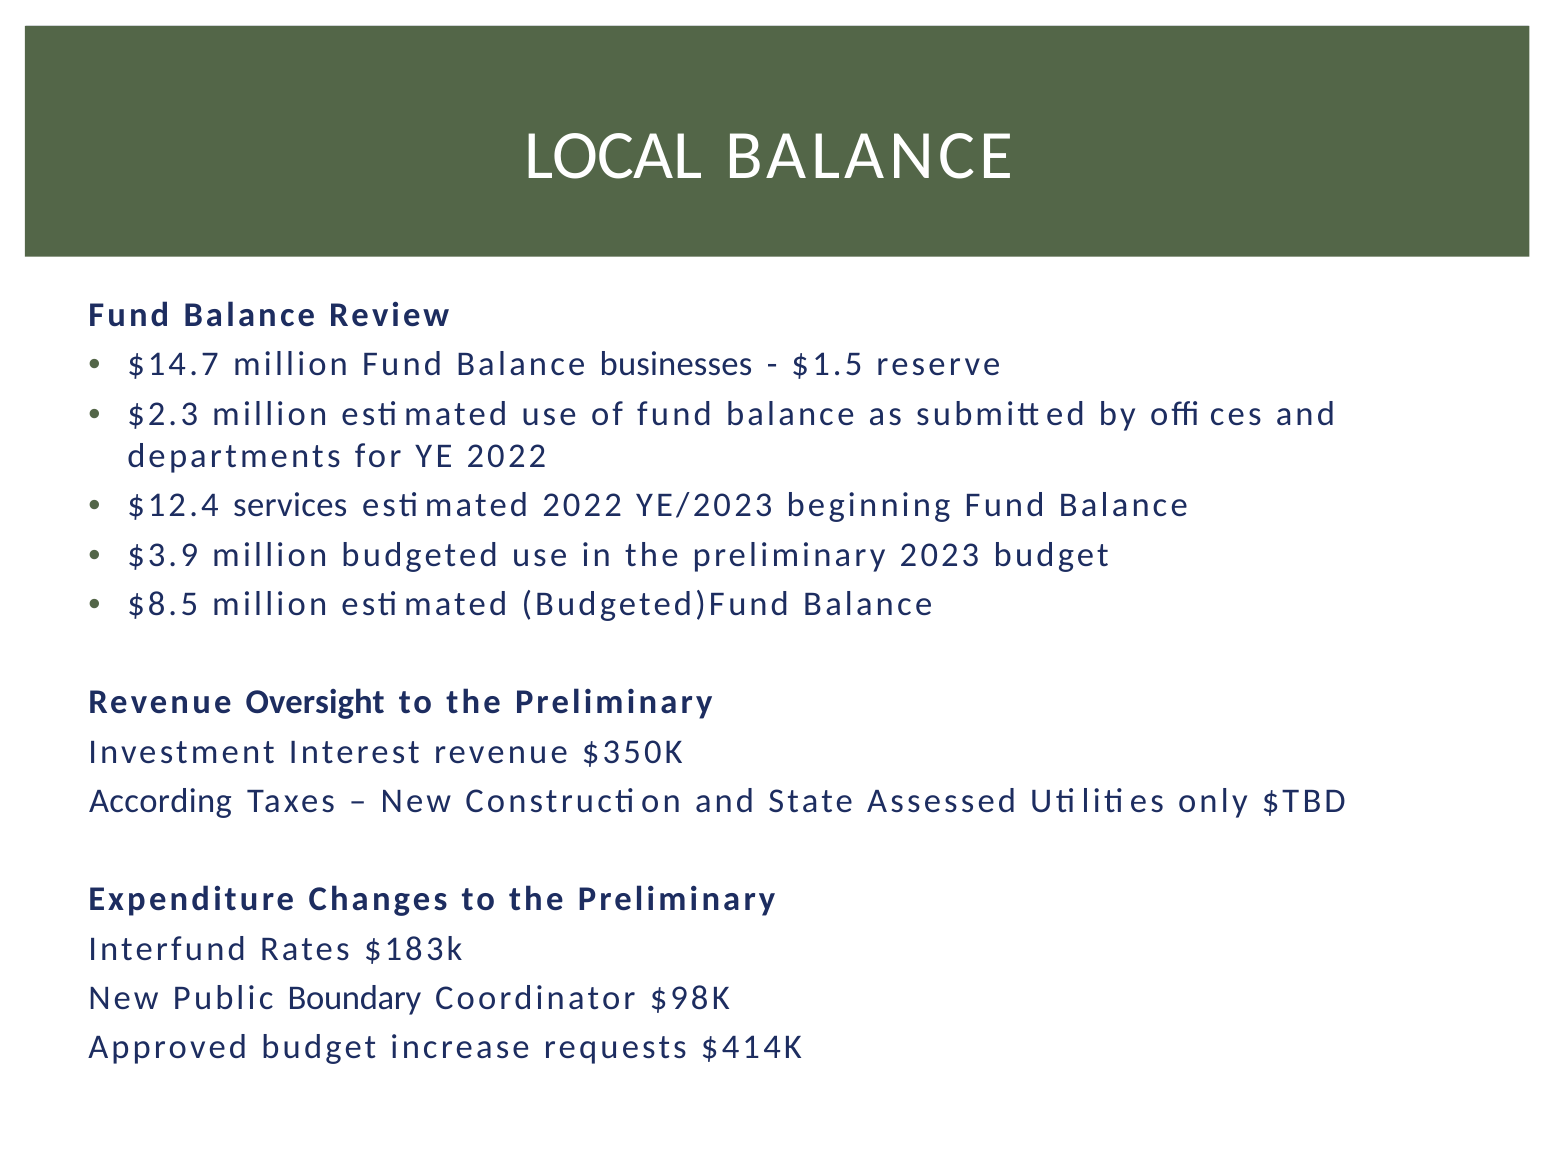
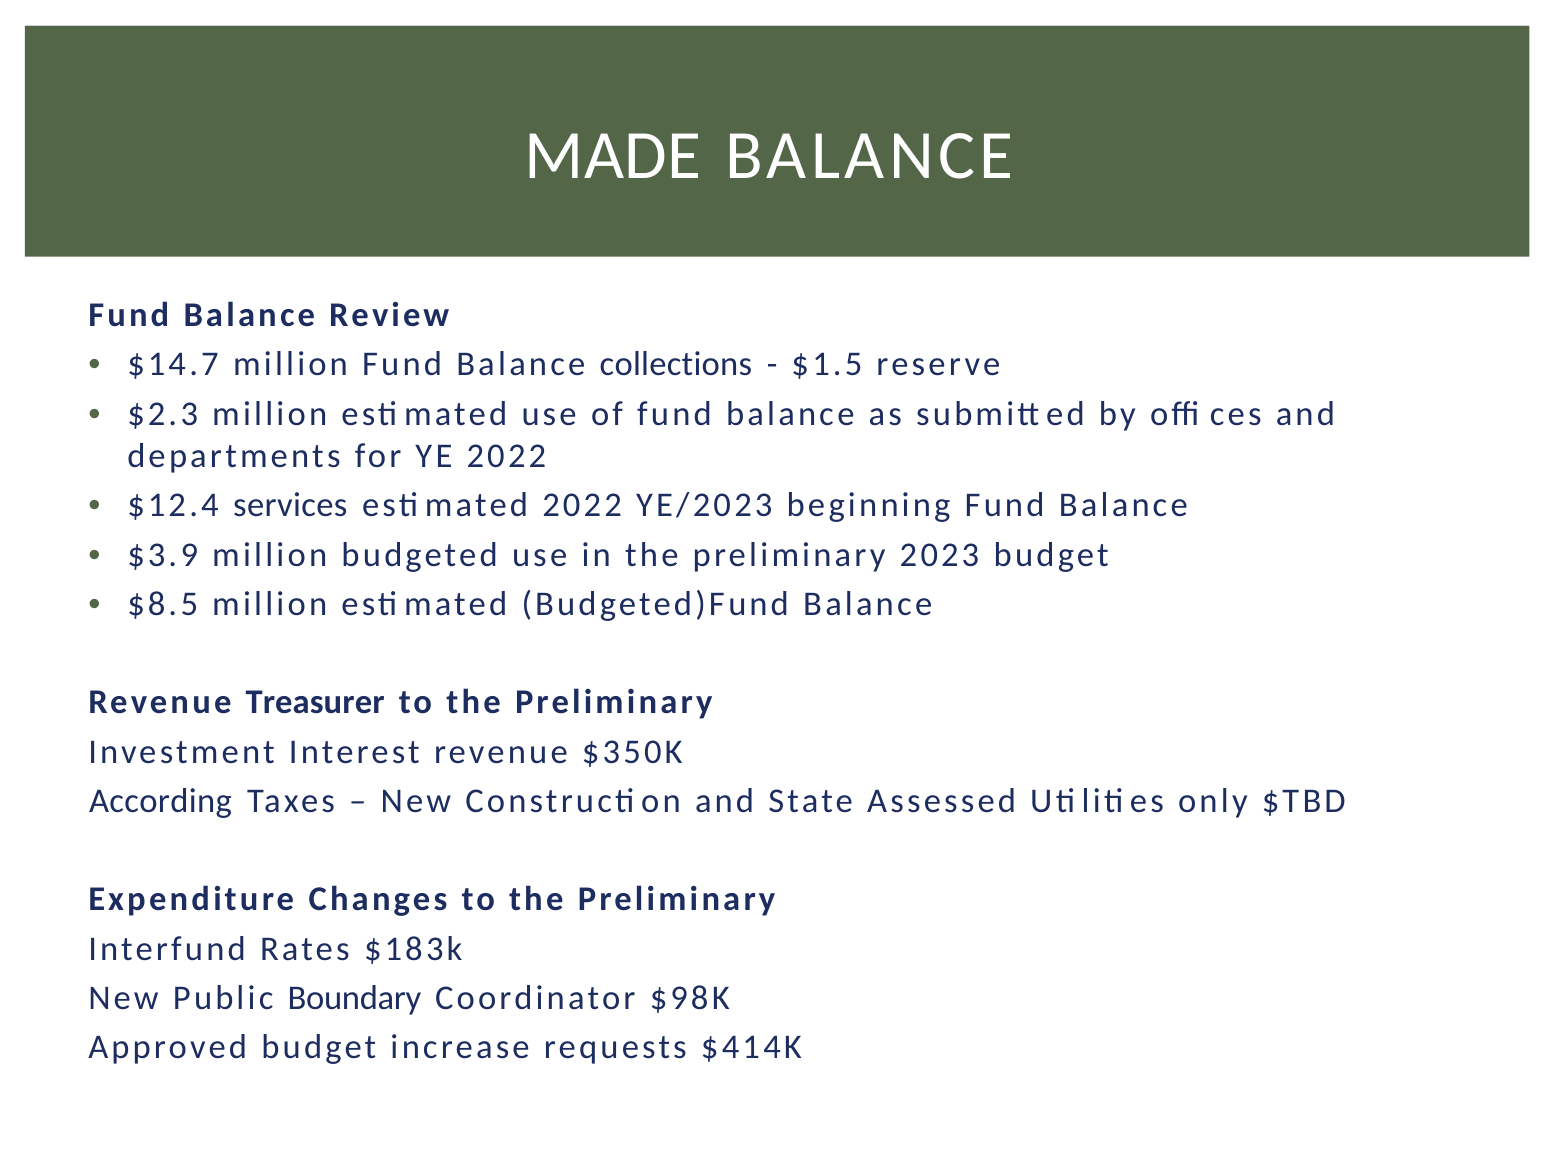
LOCAL: LOCAL -> MADE
businesses: businesses -> collections
Oversight: Oversight -> Treasurer
